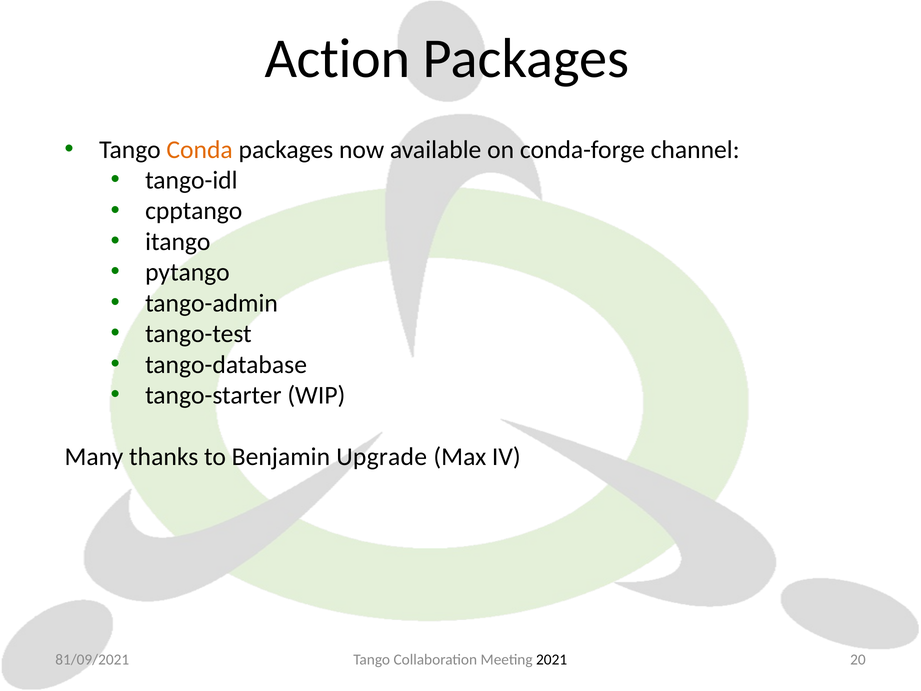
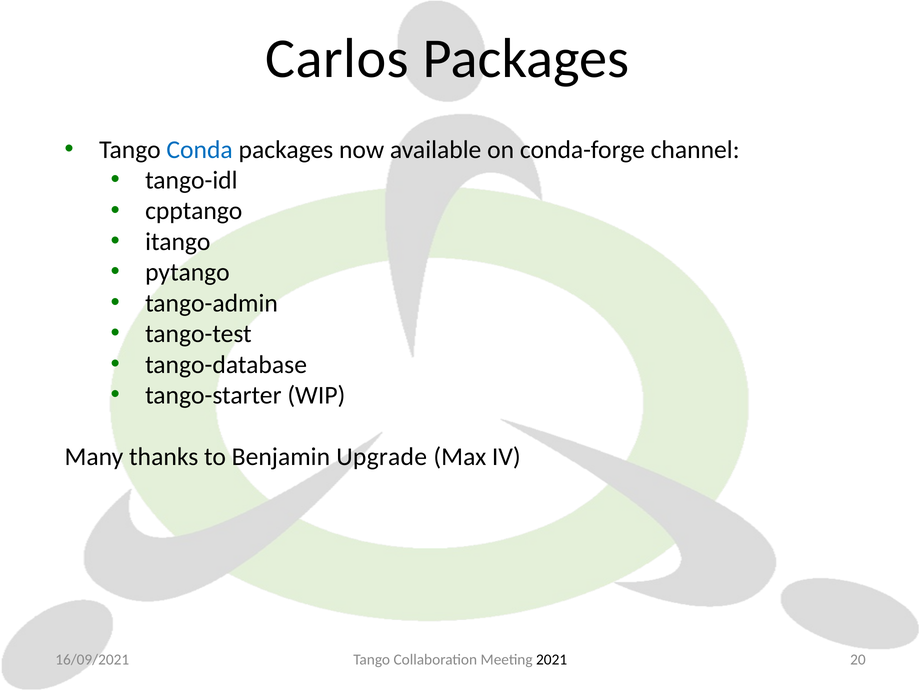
Action: Action -> Carlos
Conda colour: orange -> blue
81/09/2021: 81/09/2021 -> 16/09/2021
